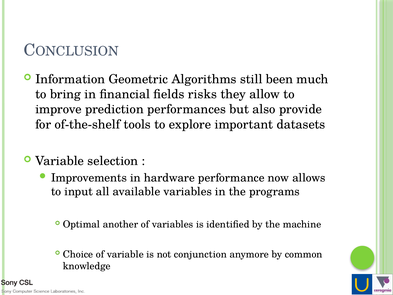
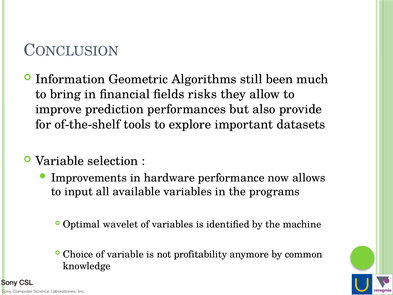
another: another -> wavelet
conjunction: conjunction -> profitability
